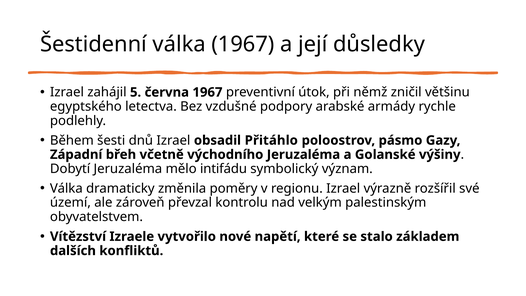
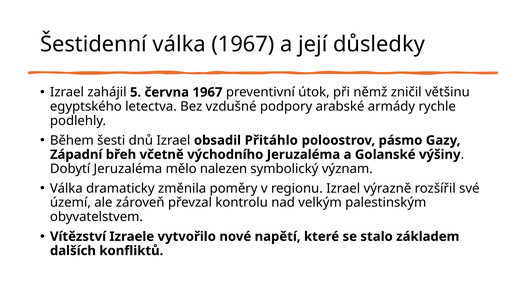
intifádu: intifádu -> nalezen
